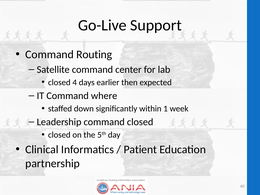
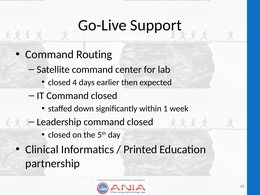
IT Command where: where -> closed
Patient: Patient -> Printed
